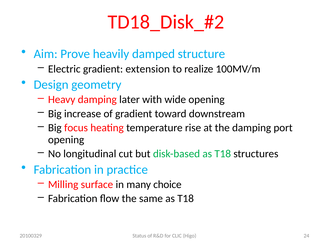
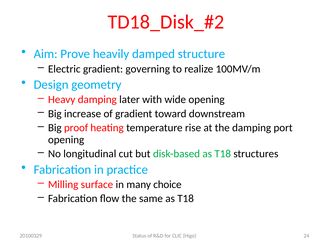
extension: extension -> governing
focus: focus -> proof
